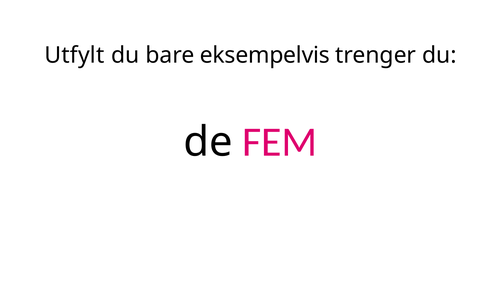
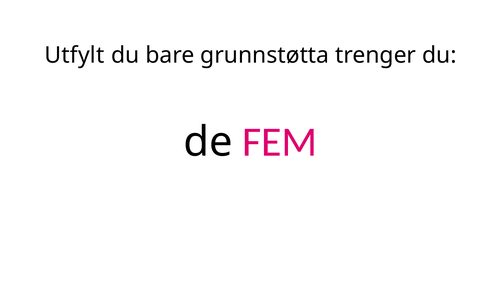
eksempelvis: eksempelvis -> grunnstøtta
